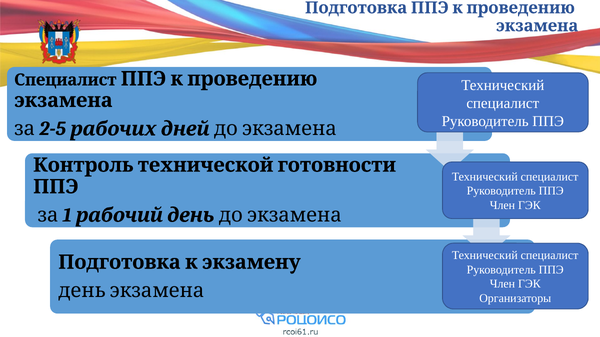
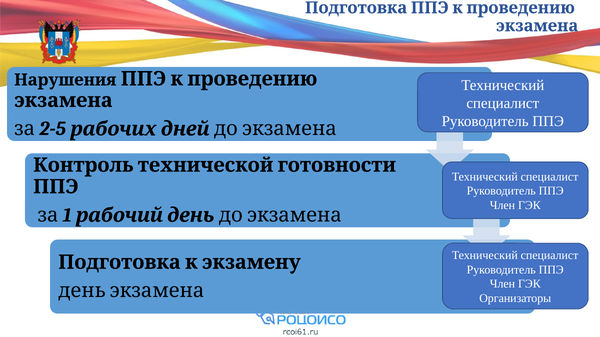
Специалист at (65, 80): Специалист -> Нарушения
